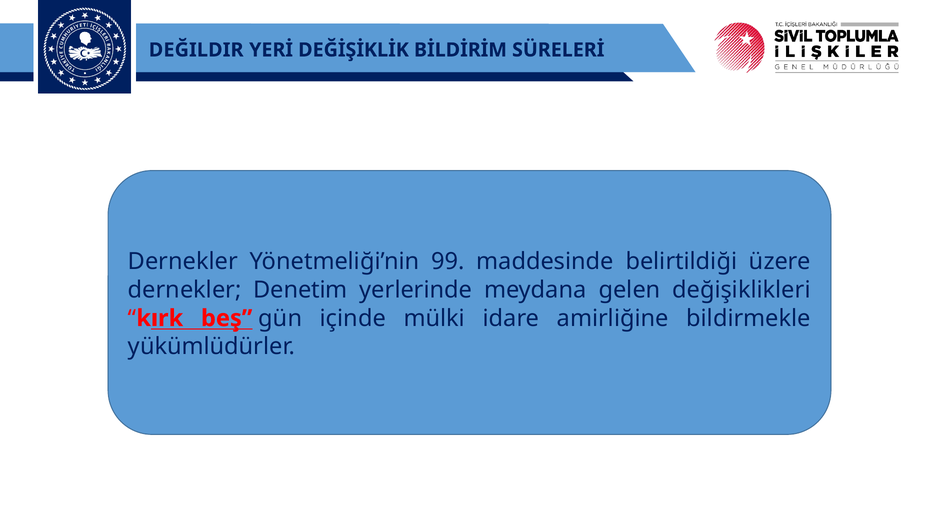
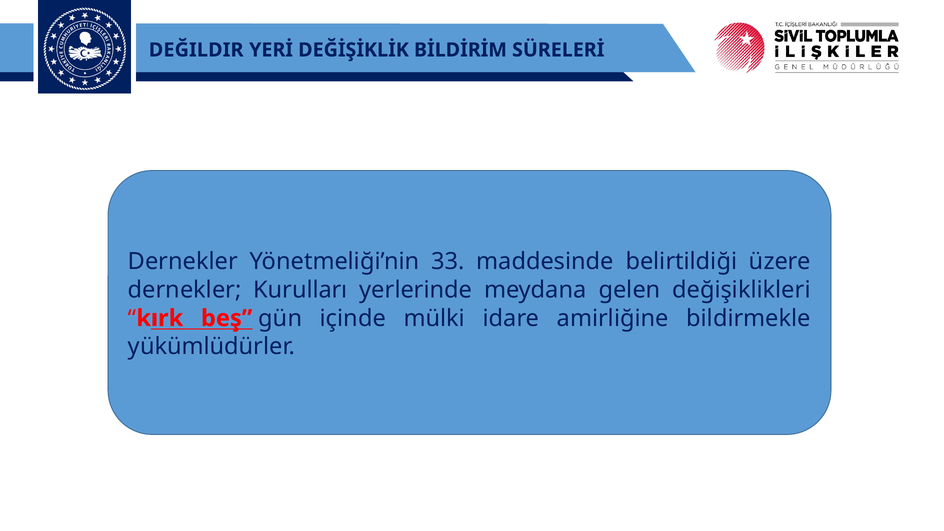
99: 99 -> 33
Denetim: Denetim -> Kurulları
